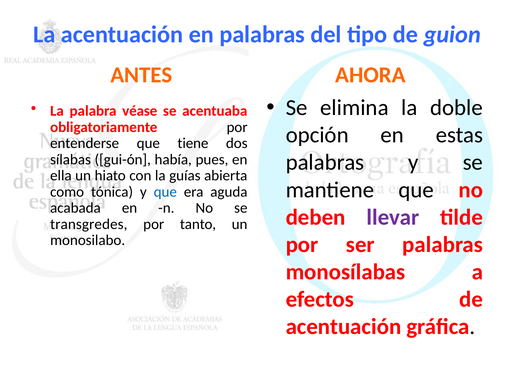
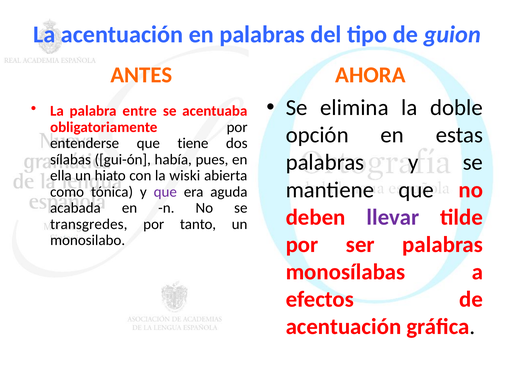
véase: véase -> entre
guías: guías -> wiski
que at (165, 192) colour: blue -> purple
